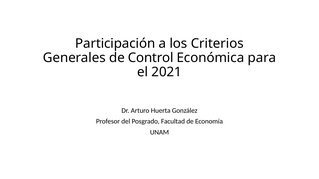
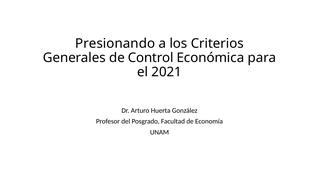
Participación: Participación -> Presionando
